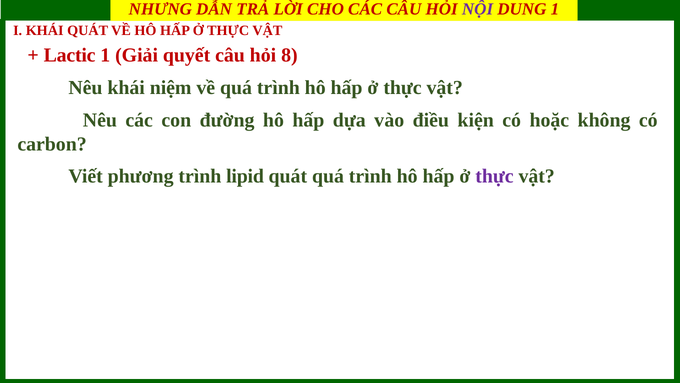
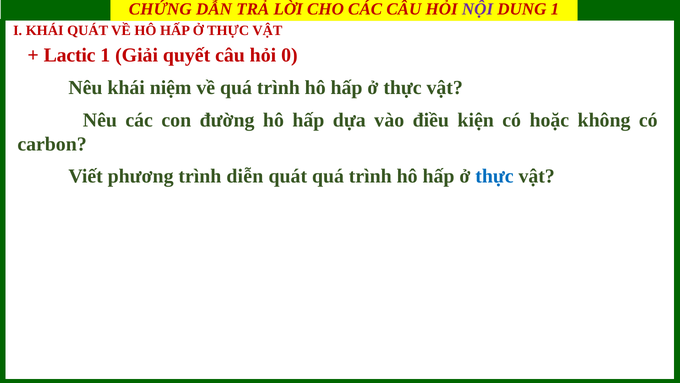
NHƯNG: NHƯNG -> CHỨNG
8: 8 -> 0
lipid: lipid -> diễn
thực at (494, 176) colour: purple -> blue
